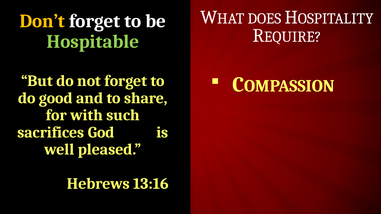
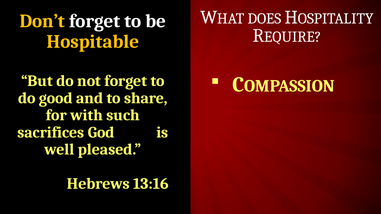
Hospitable colour: light green -> yellow
